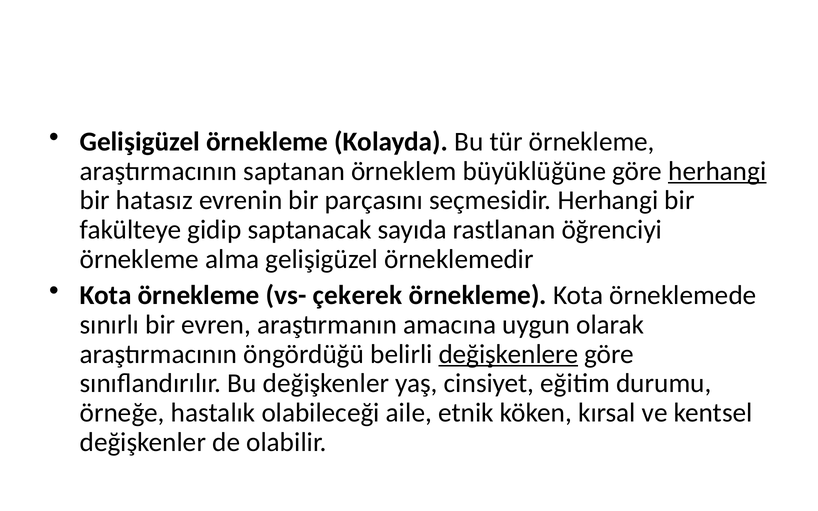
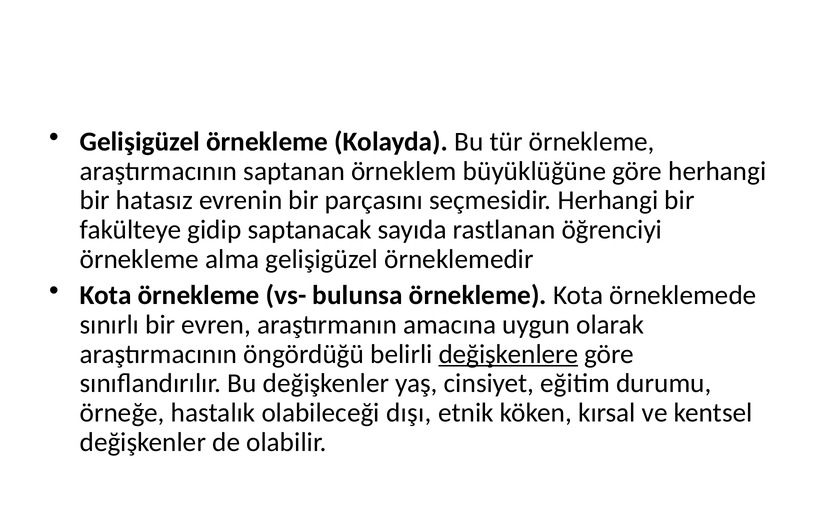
herhangi at (717, 171) underline: present -> none
çekerek: çekerek -> bulunsa
aile: aile -> dışı
